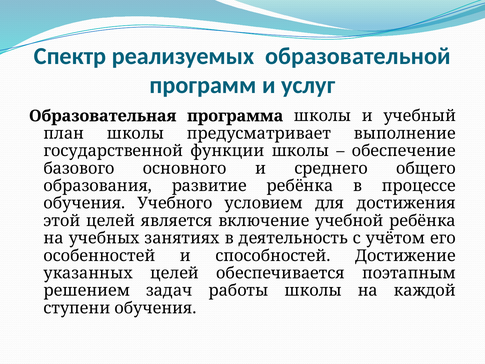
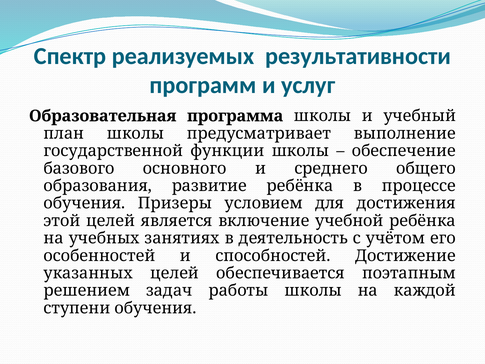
образовательной: образовательной -> результативности
Учебного: Учебного -> Призеры
